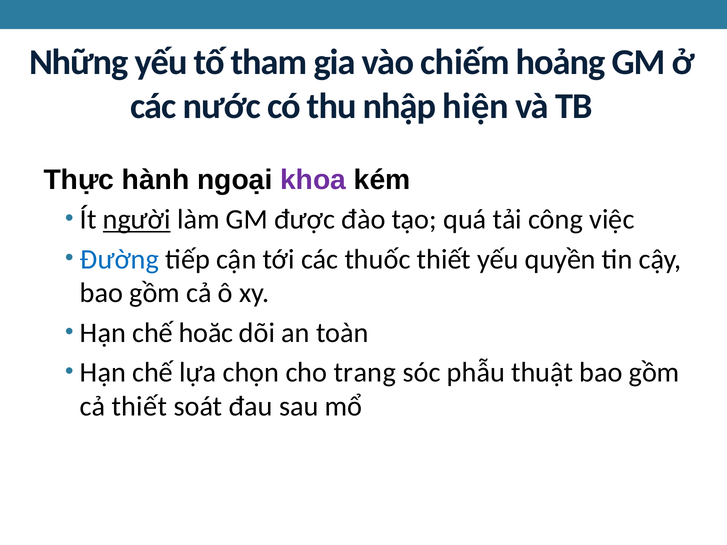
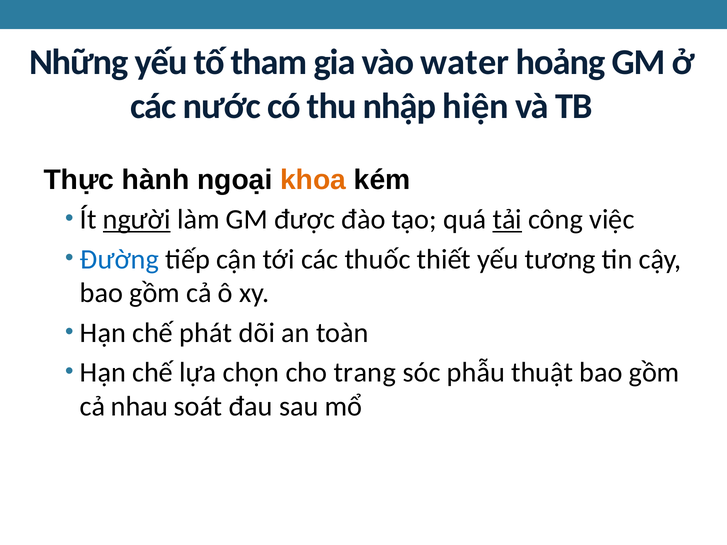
chiếm: chiếm -> water
khoa colour: purple -> orange
tải underline: none -> present
quyền: quyền -> tương
hoăc: hoăc -> phát
cả thiết: thiết -> nhau
